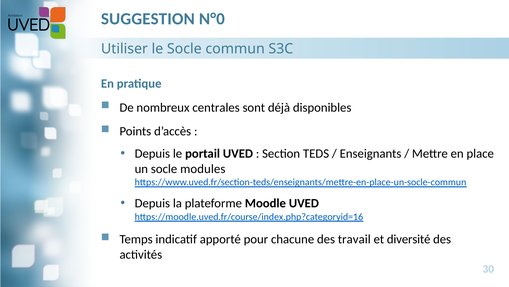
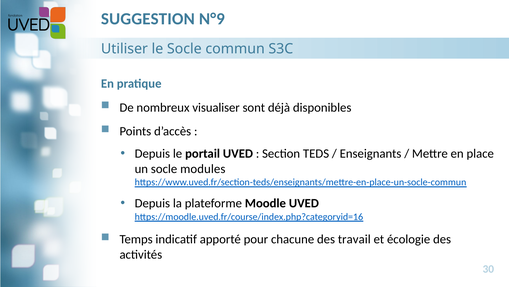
N°0: N°0 -> N°9
centrales: centrales -> visualiser
diversité: diversité -> écologie
